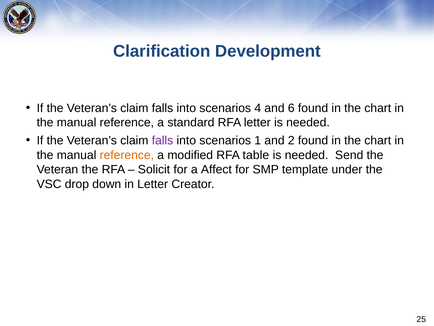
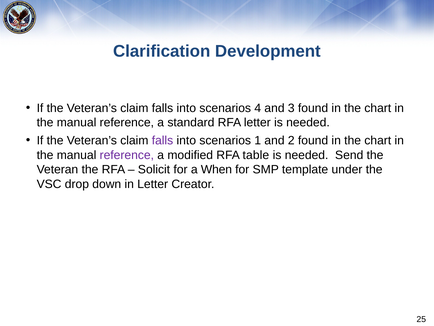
6: 6 -> 3
reference at (127, 155) colour: orange -> purple
Affect: Affect -> When
